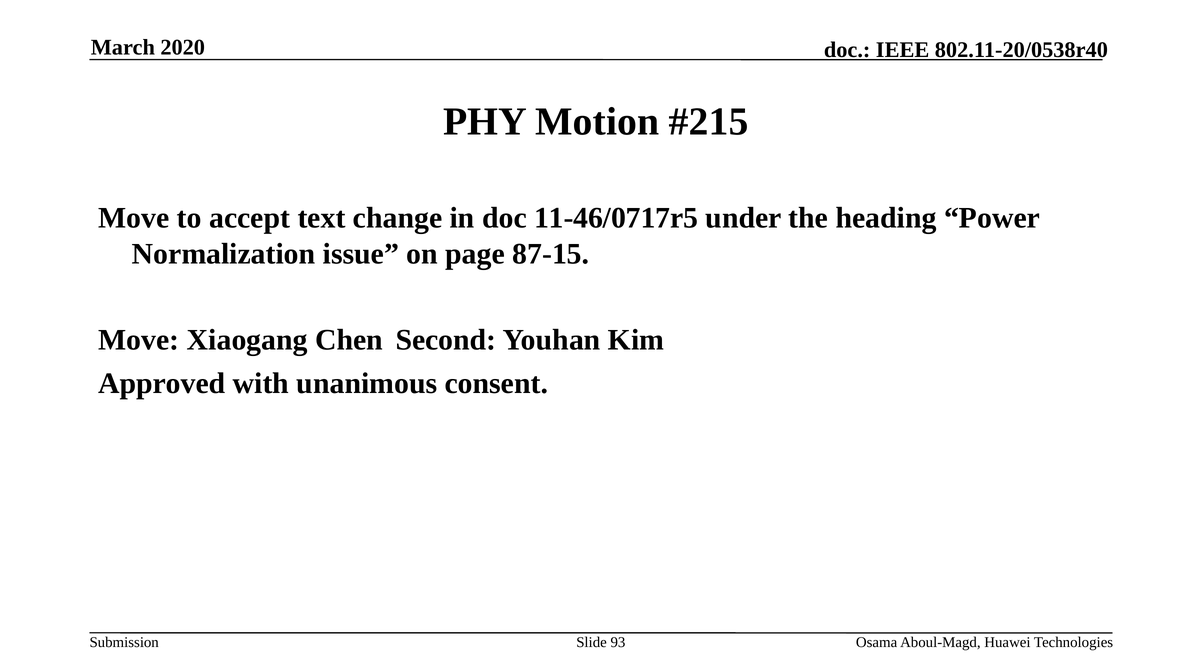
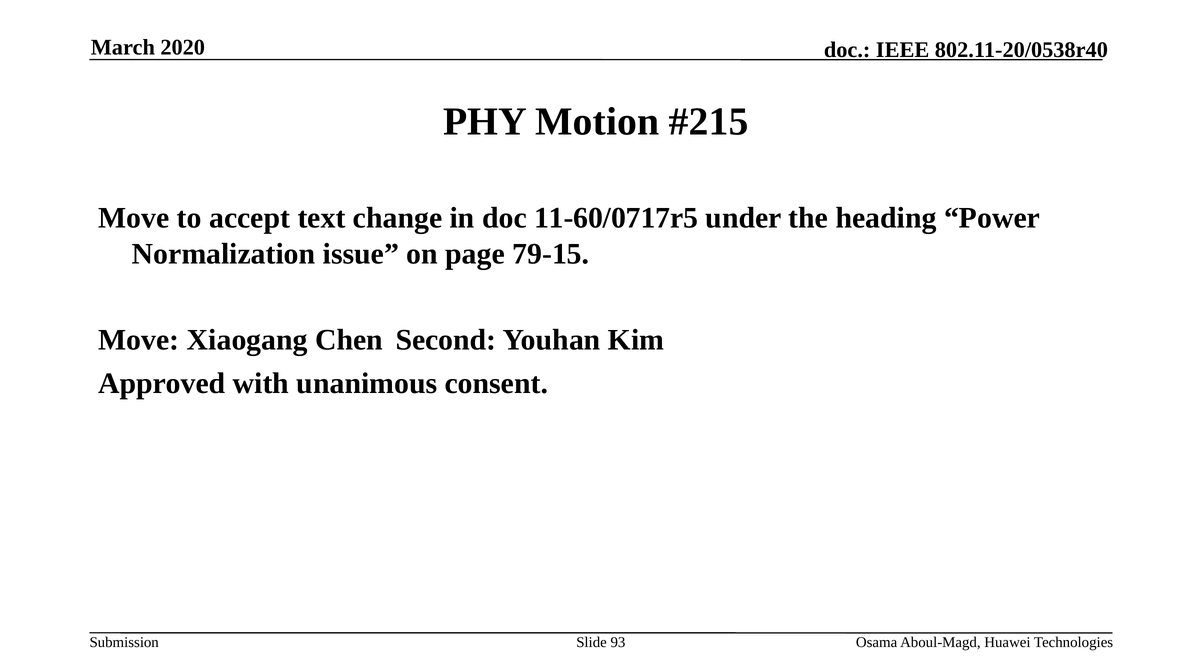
11-46/0717r5: 11-46/0717r5 -> 11-60/0717r5
87-15: 87-15 -> 79-15
